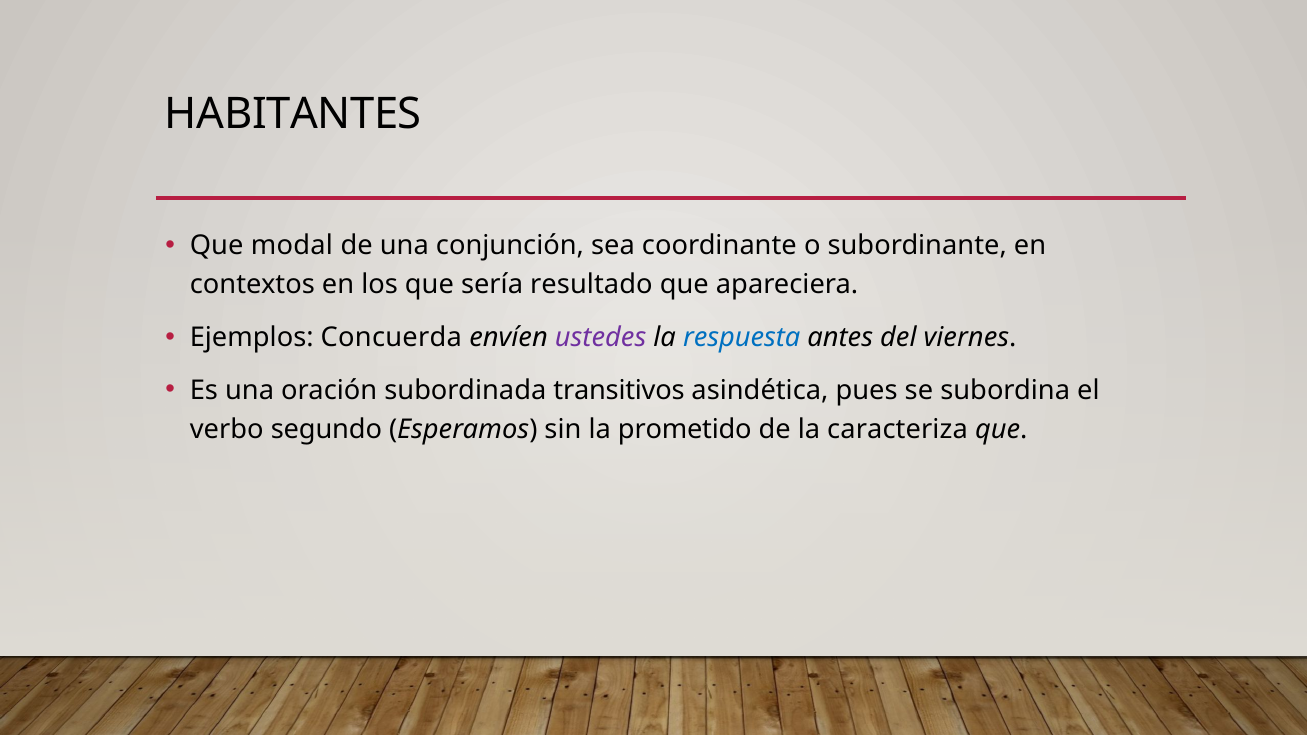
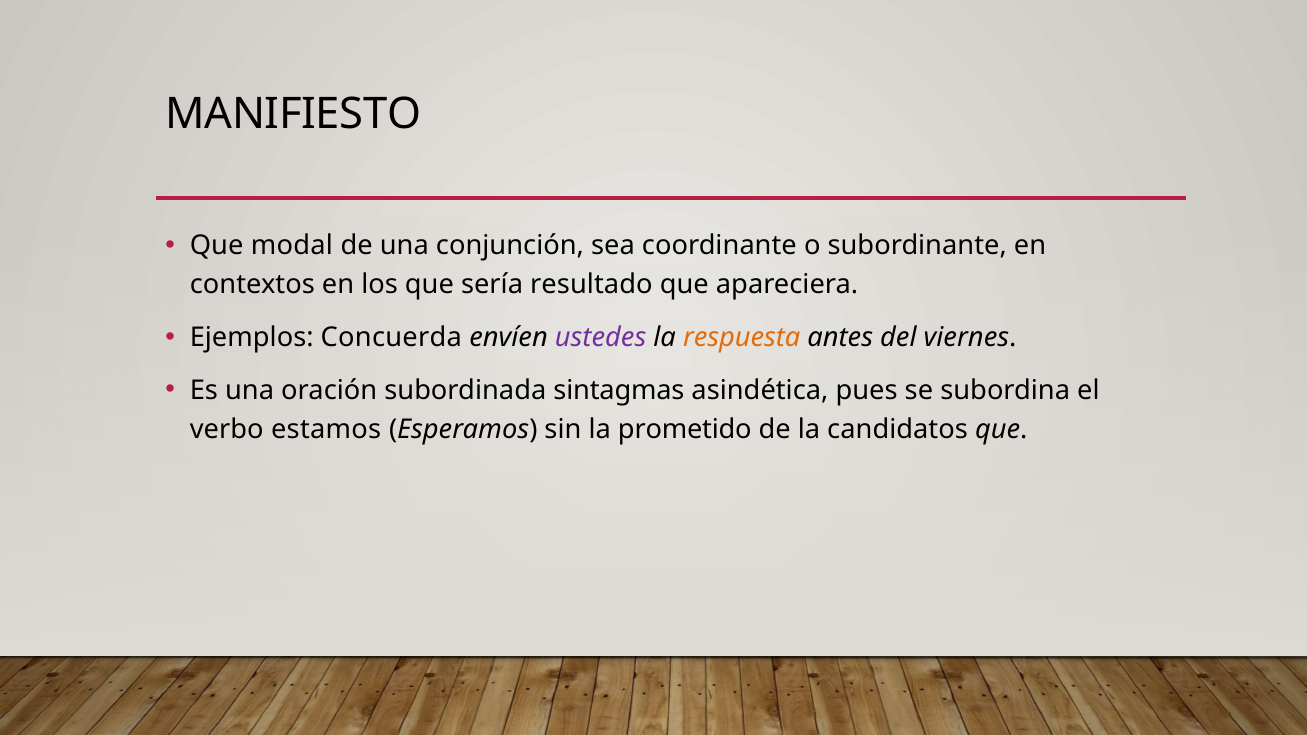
HABITANTES: HABITANTES -> MANIFIESTO
respuesta colour: blue -> orange
transitivos: transitivos -> sintagmas
segundo: segundo -> estamos
caracteriza: caracteriza -> candidatos
